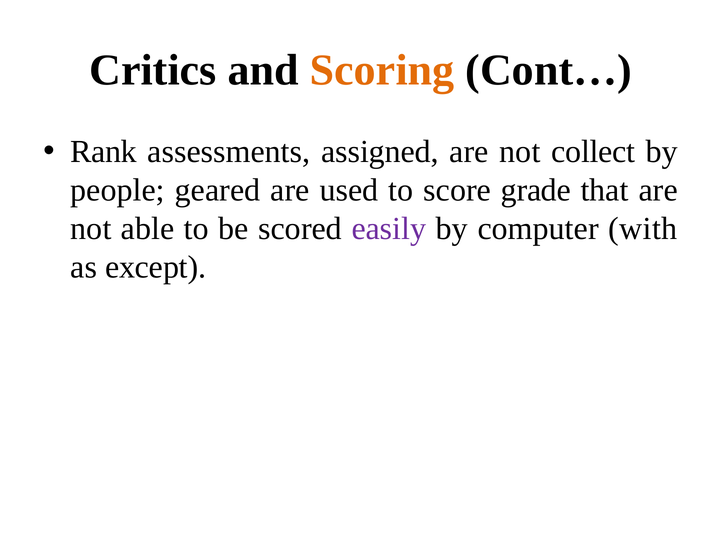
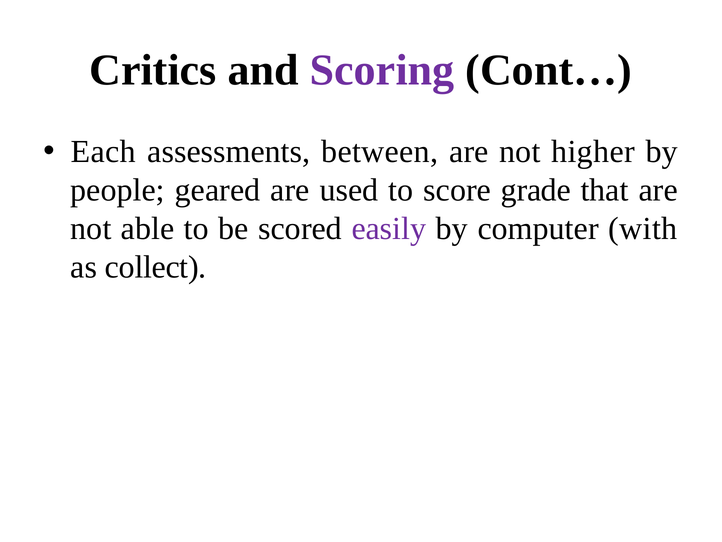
Scoring colour: orange -> purple
Rank: Rank -> Each
assigned: assigned -> between
collect: collect -> higher
except: except -> collect
